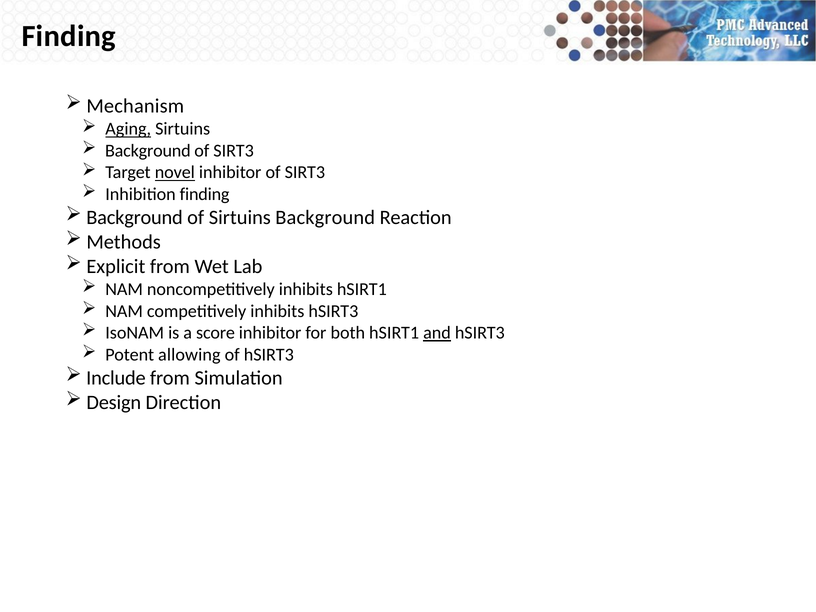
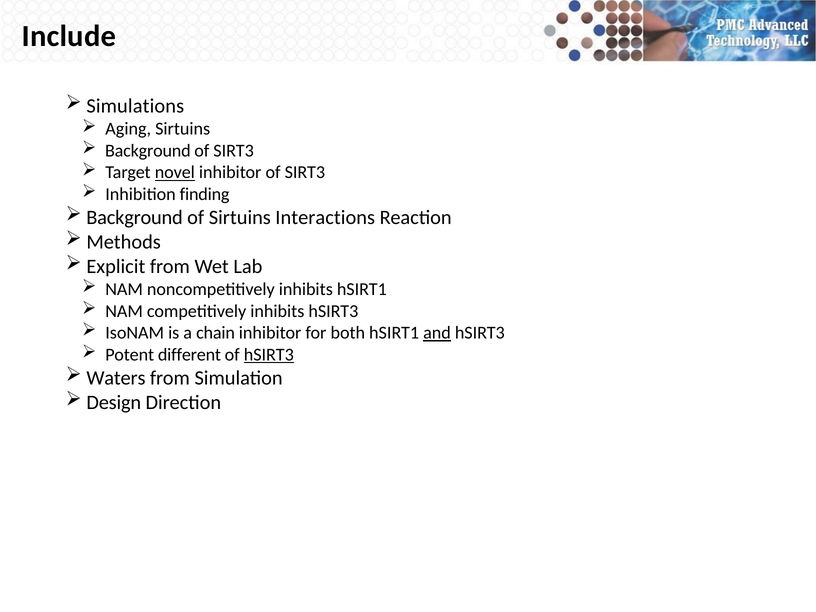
Finding at (69, 36): Finding -> Include
Mechanism: Mechanism -> Simulations
Aging underline: present -> none
Sirtuins Background: Background -> Interactions
score: score -> chain
allowing: allowing -> different
hSIRT3 at (269, 355) underline: none -> present
Include: Include -> Waters
